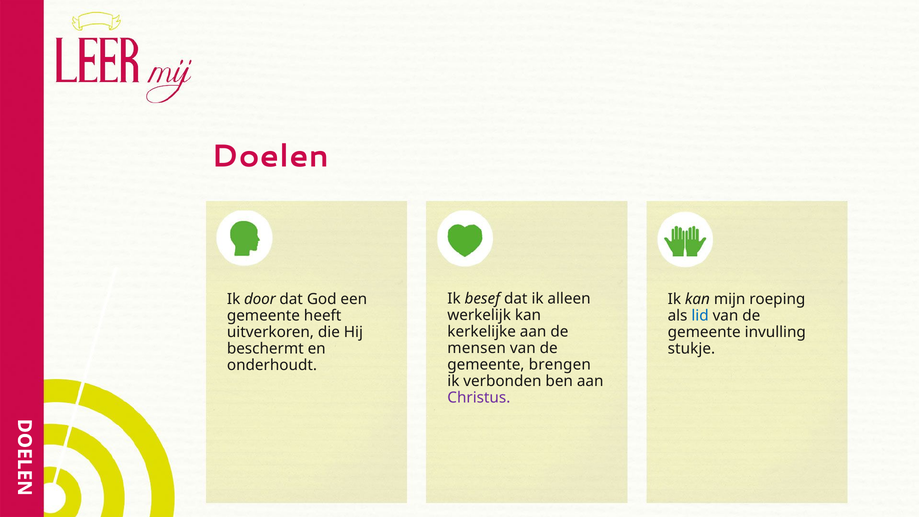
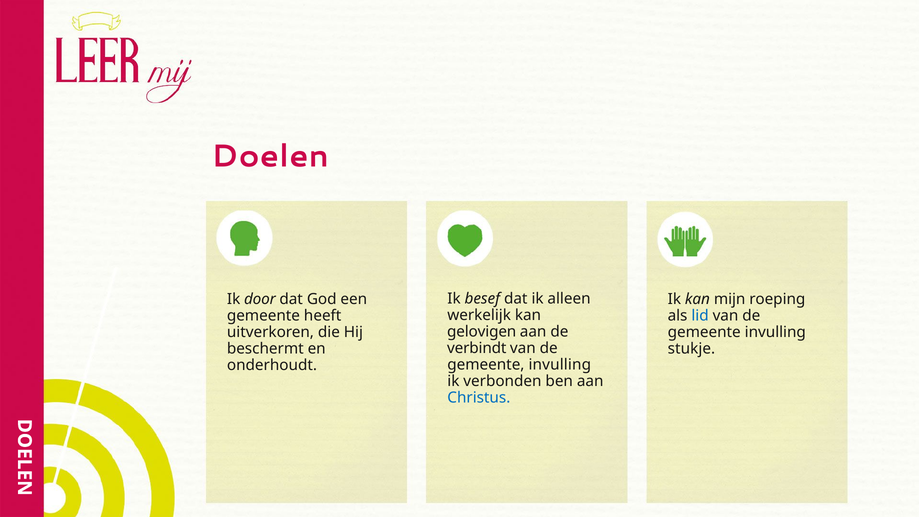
kerkelijke: kerkelijke -> gelovigen
mensen: mensen -> verbindt
brengen at (560, 365): brengen -> invulling
Christus colour: purple -> blue
